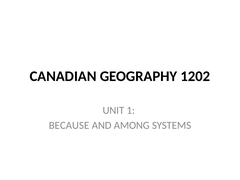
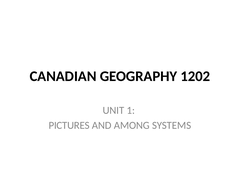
BECAUSE: BECAUSE -> PICTURES
